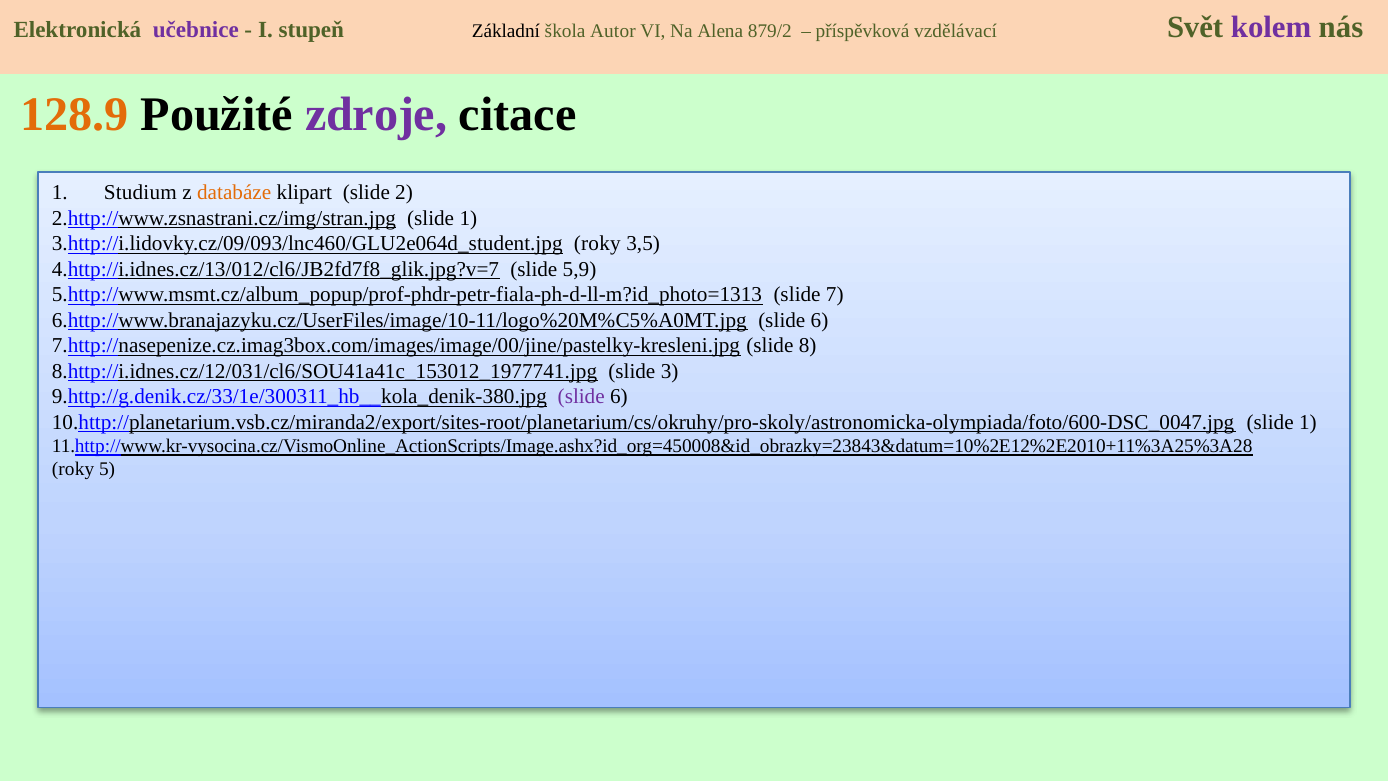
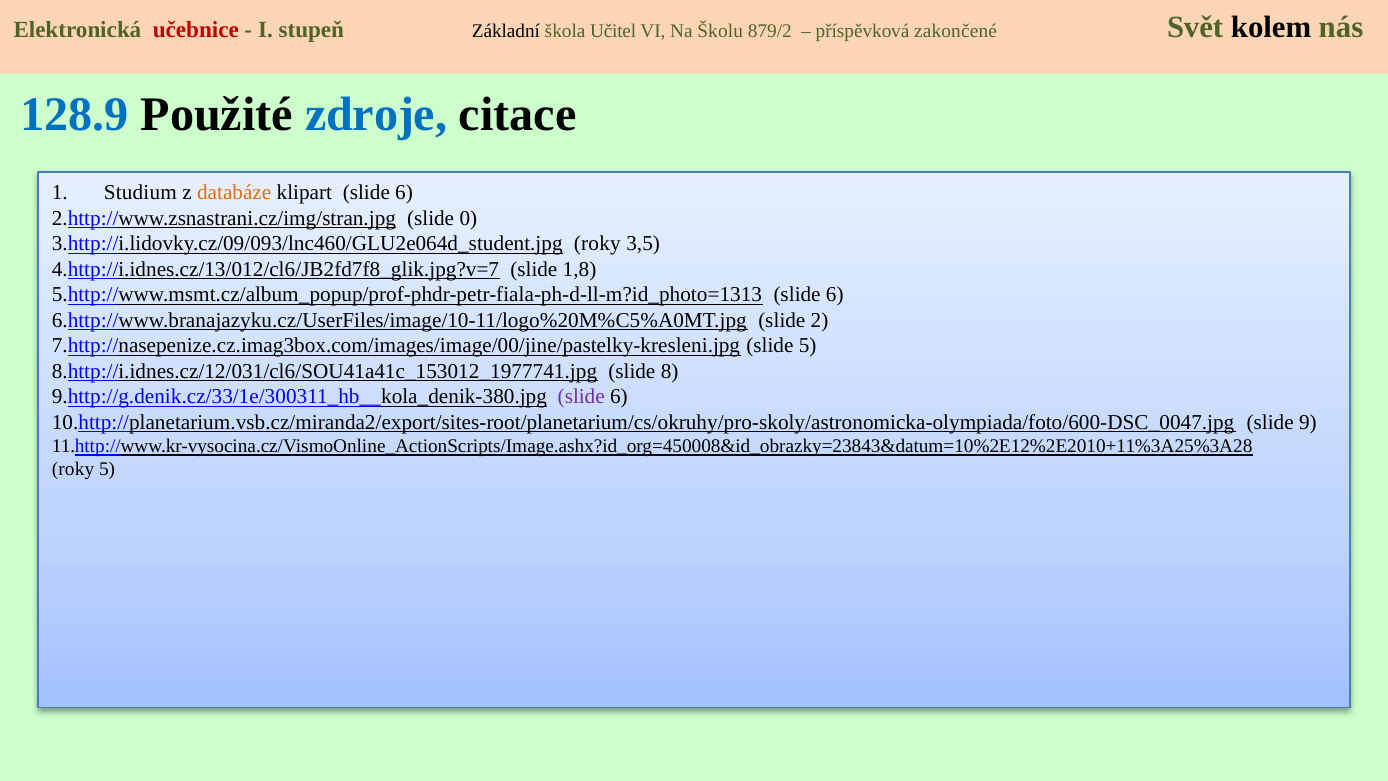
učebnice colour: purple -> red
Autor: Autor -> Učitel
Alena: Alena -> Školu
vzdělávací: vzdělávací -> zakončené
kolem colour: purple -> black
128.9 colour: orange -> blue
zdroje colour: purple -> blue
klipart slide 2: 2 -> 6
1 at (468, 218): 1 -> 0
5,9: 5,9 -> 1,8
7 at (835, 295): 7 -> 6
6 at (820, 320): 6 -> 2
slide 8: 8 -> 5
3: 3 -> 8
1 at (1308, 422): 1 -> 9
